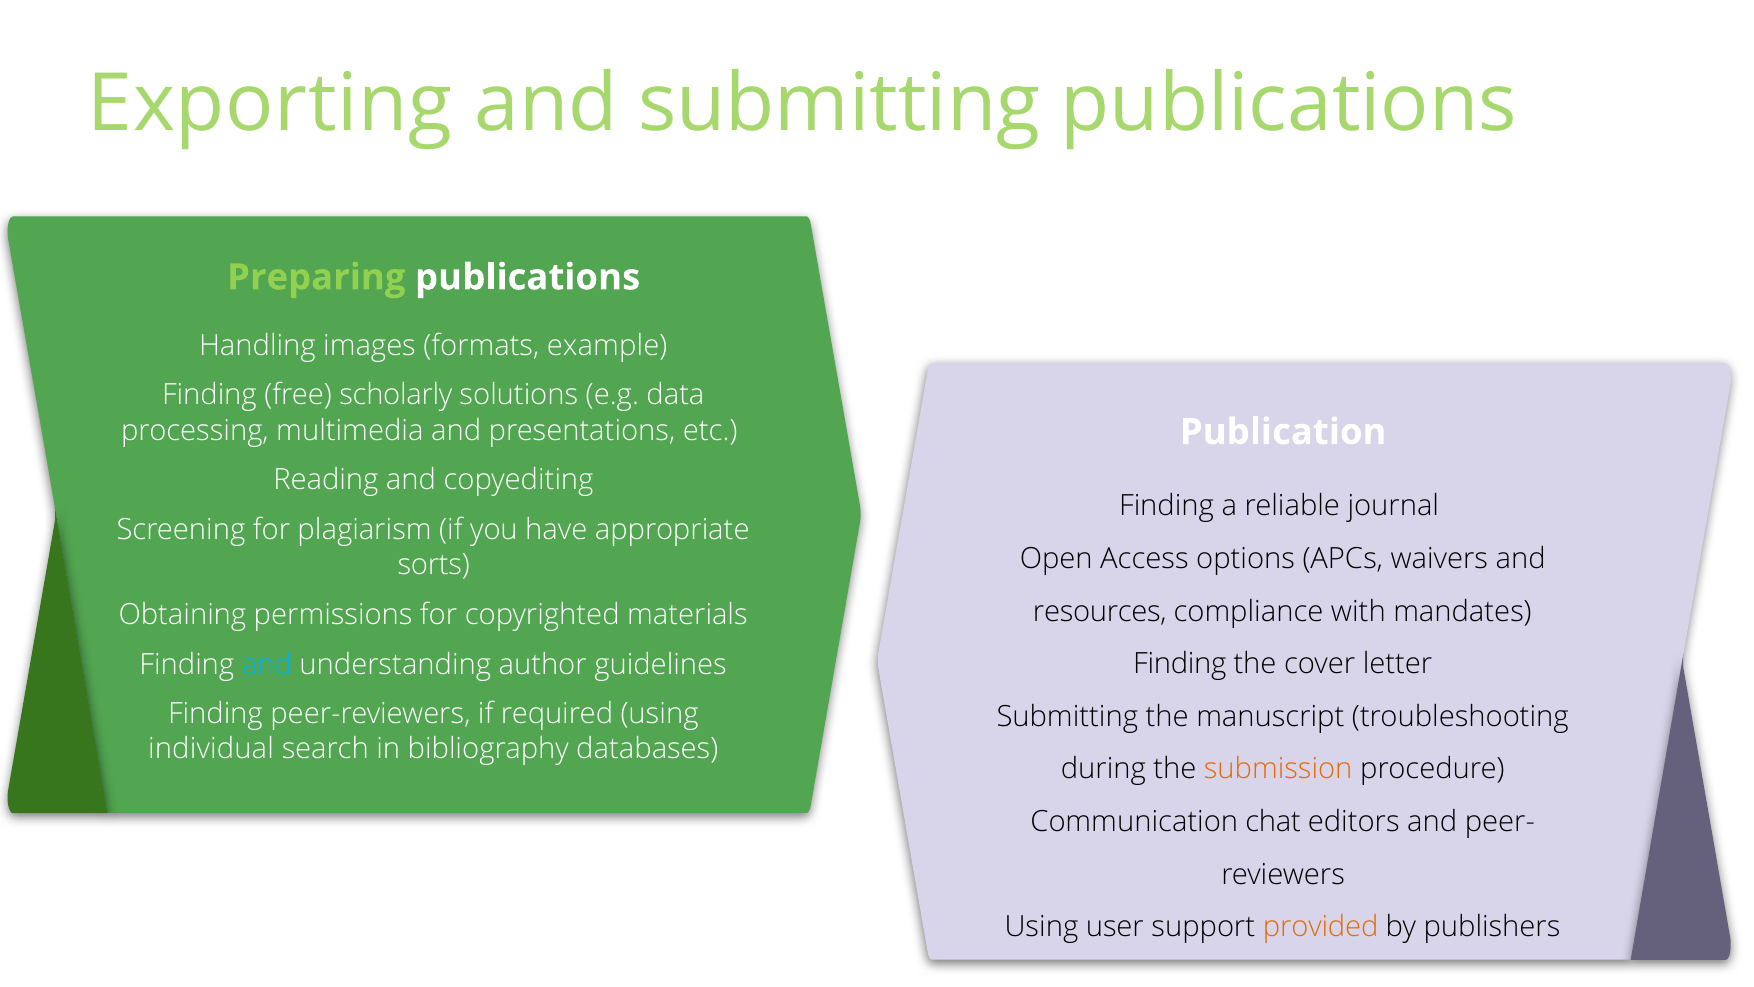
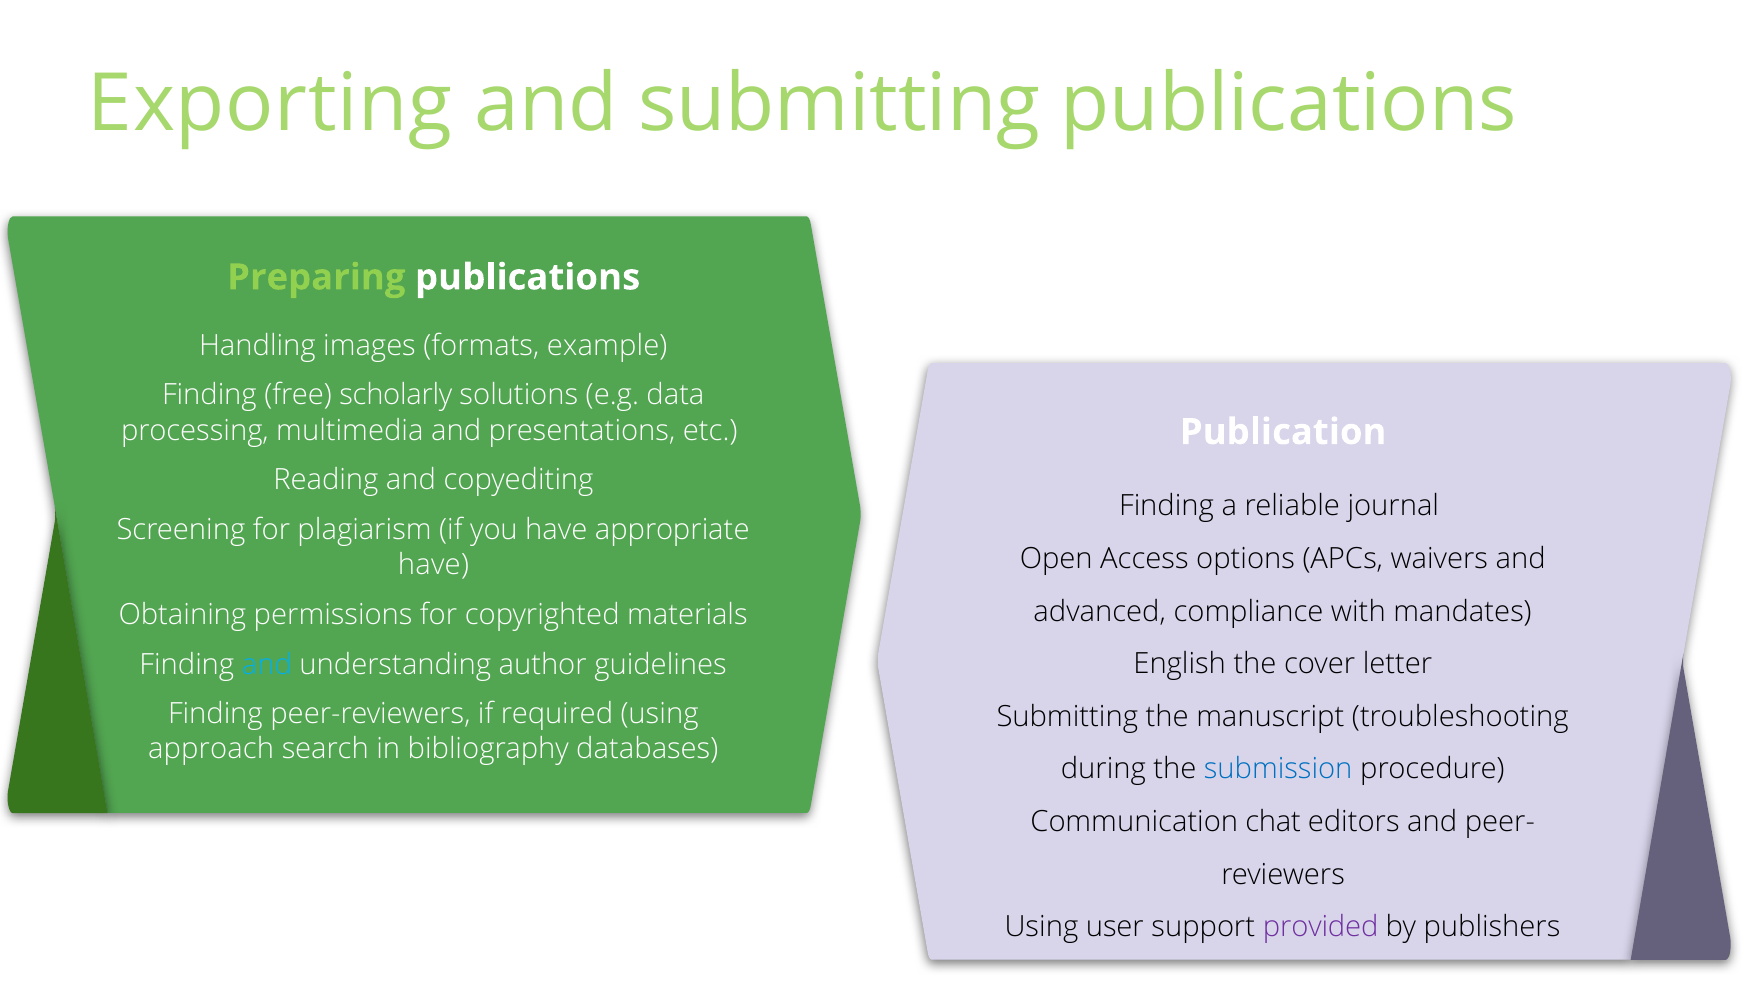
sorts at (434, 565): sorts -> have
resources: resources -> advanced
Finding at (1180, 664): Finding -> English
individual: individual -> approach
submission colour: orange -> blue
provided colour: orange -> purple
